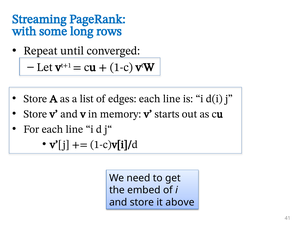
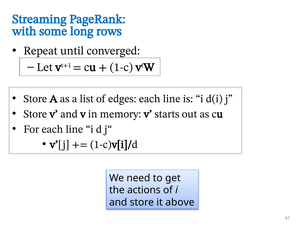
embed: embed -> actions
